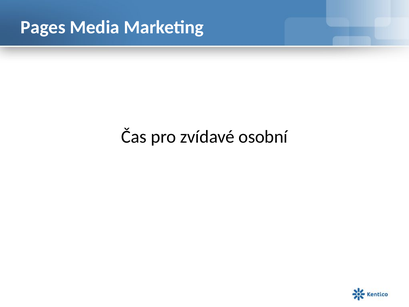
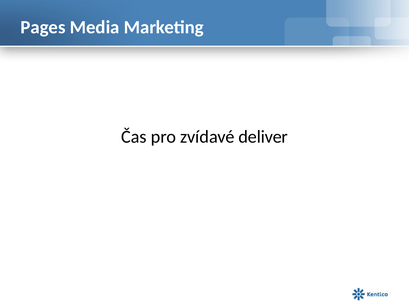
osobní: osobní -> deliver
